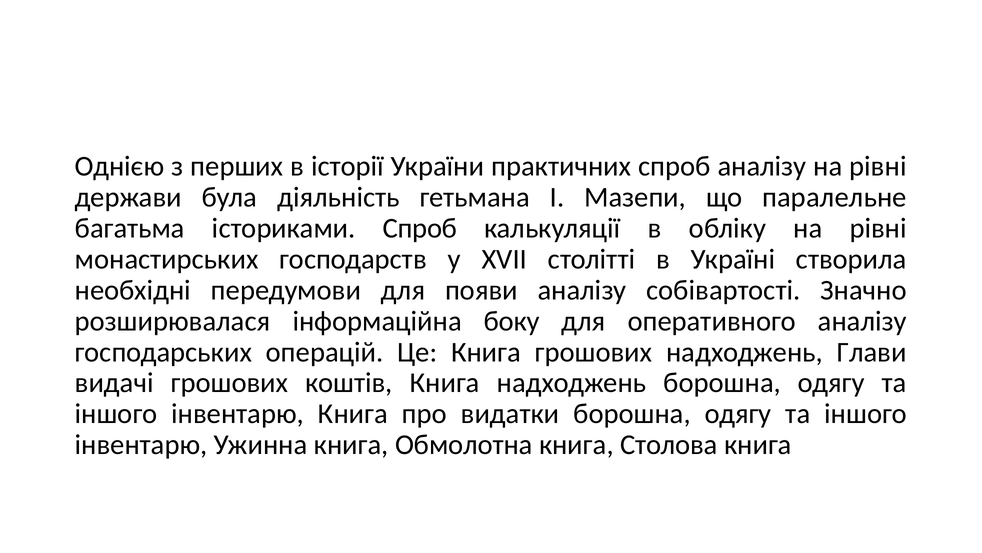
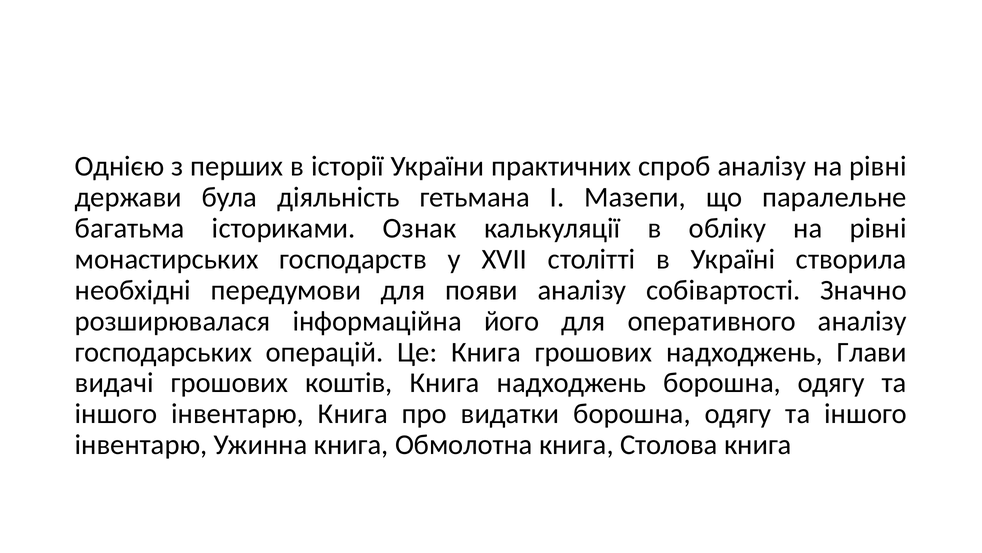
істориками Спроб: Спроб -> Ознак
боку: боку -> його
